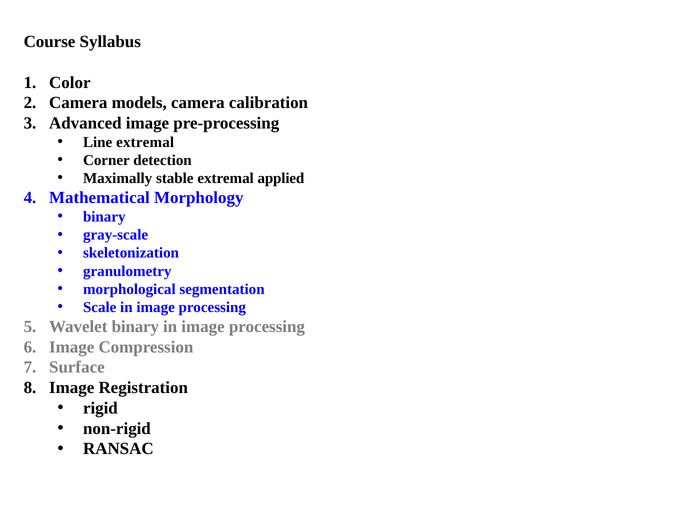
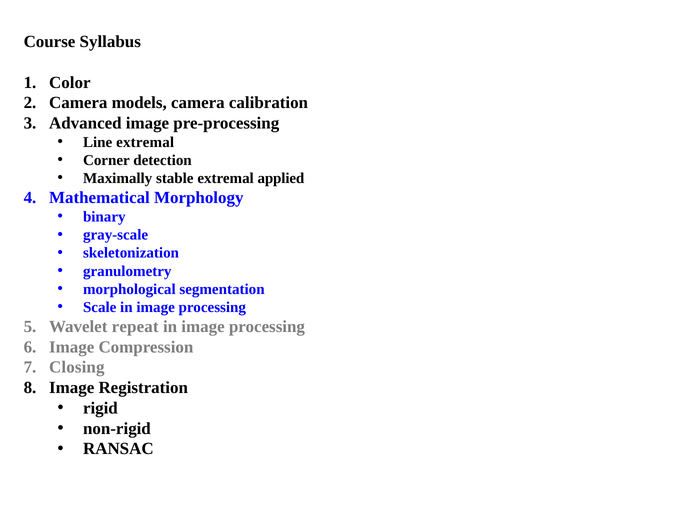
Wavelet binary: binary -> repeat
Surface: Surface -> Closing
